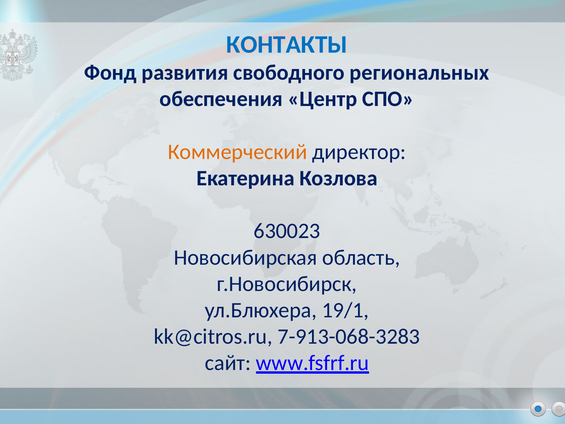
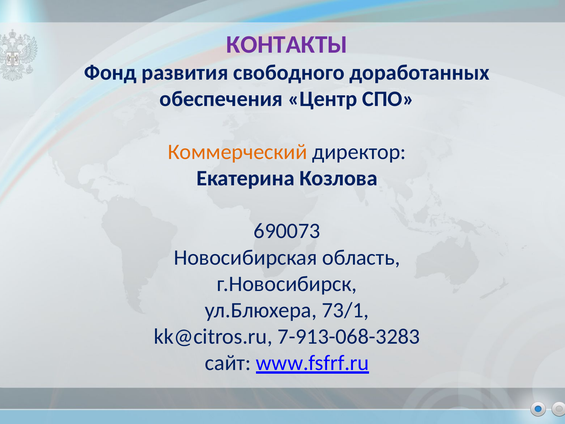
КОНТАКТЫ colour: blue -> purple
региональных: региональных -> доработанных
630023: 630023 -> 690073
19/1: 19/1 -> 73/1
